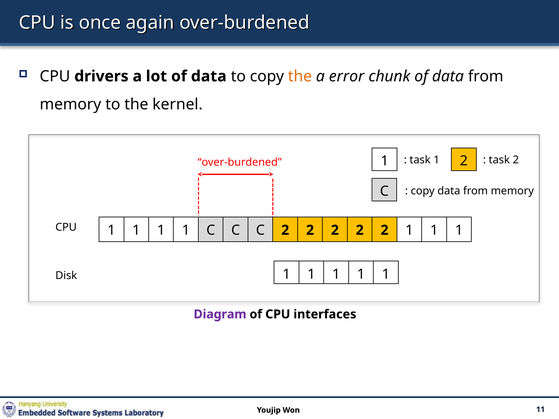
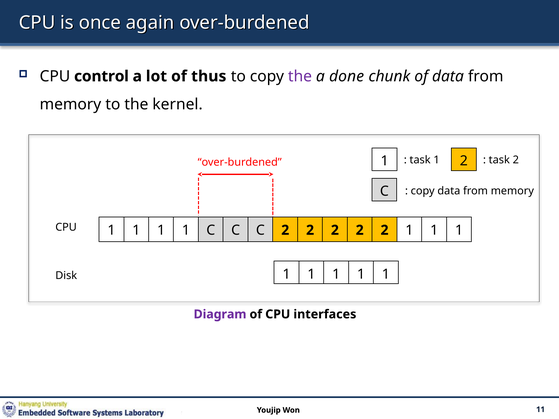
drivers: drivers -> control
lot of data: data -> thus
the at (300, 76) colour: orange -> purple
error: error -> done
